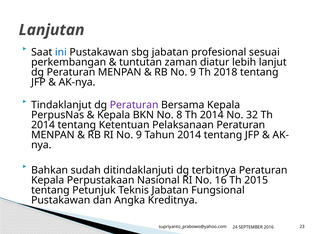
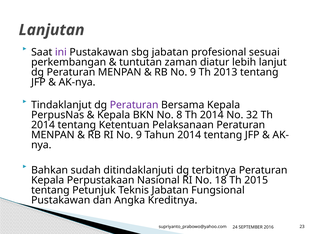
ini colour: blue -> purple
2018: 2018 -> 2013
16: 16 -> 18
